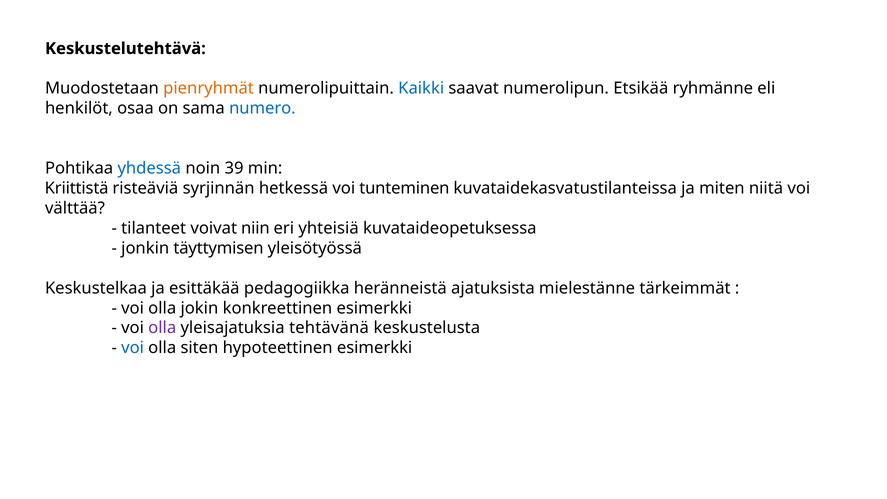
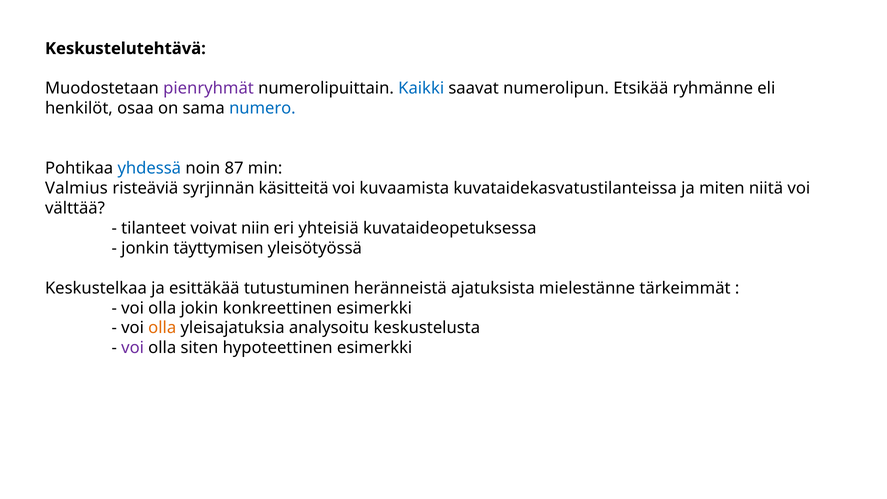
pienryhmät colour: orange -> purple
39: 39 -> 87
Kriittistä: Kriittistä -> Valmius
hetkessä: hetkessä -> käsitteitä
tunteminen: tunteminen -> kuvaamista
pedagogiikka: pedagogiikka -> tutustuminen
olla at (162, 328) colour: purple -> orange
tehtävänä: tehtävänä -> analysoitu
voi at (133, 348) colour: blue -> purple
